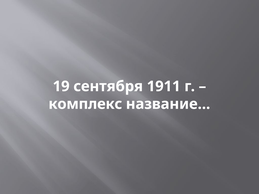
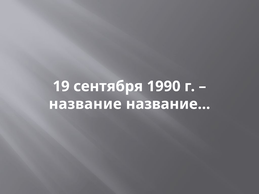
1911: 1911 -> 1990
комплекс: комплекс -> название
